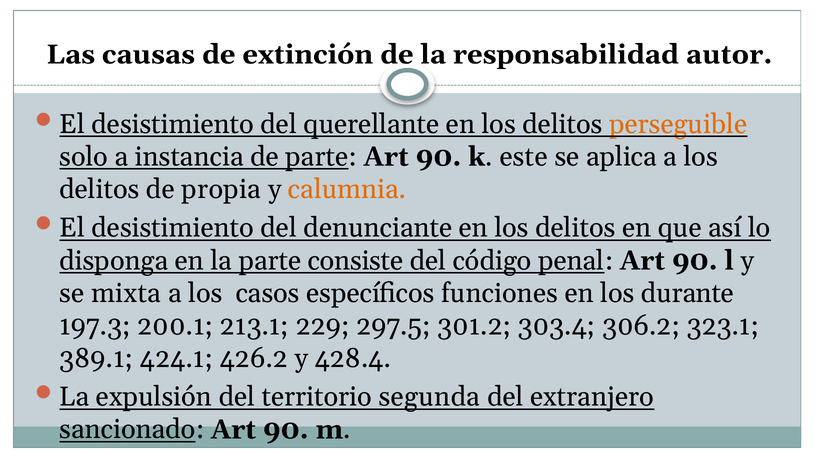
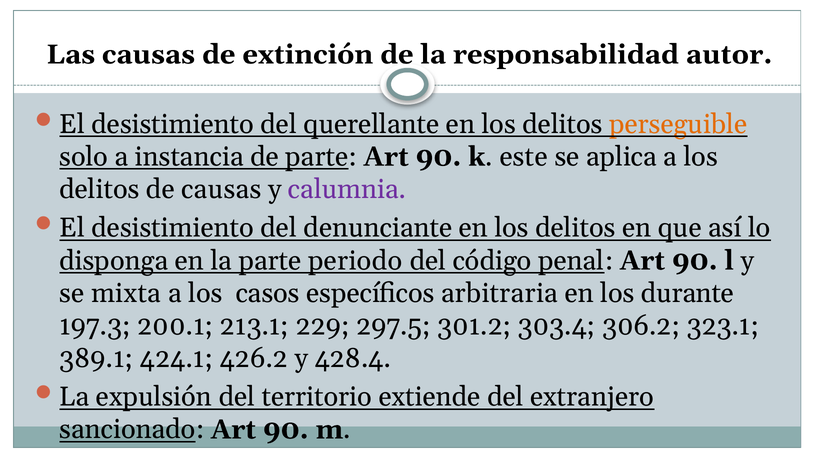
de propia: propia -> causas
calumnia colour: orange -> purple
consiste: consiste -> periodo
funciones: funciones -> arbitraria
segunda: segunda -> extiende
